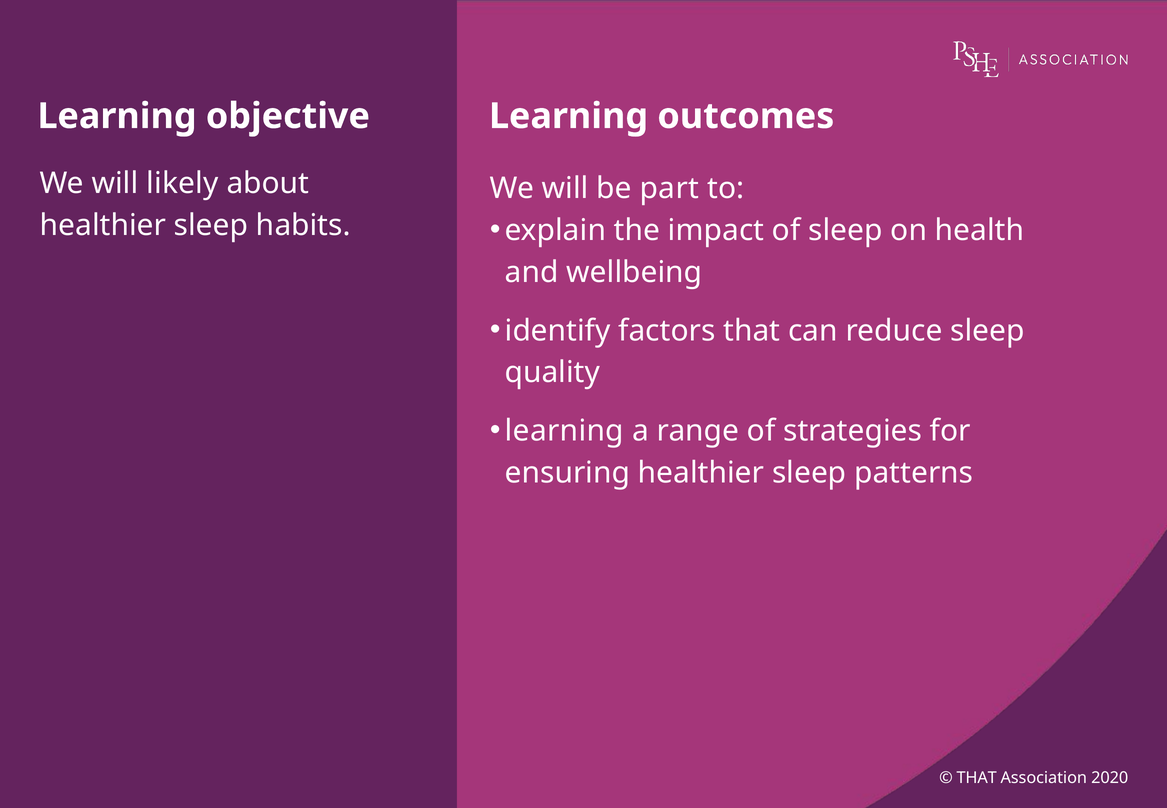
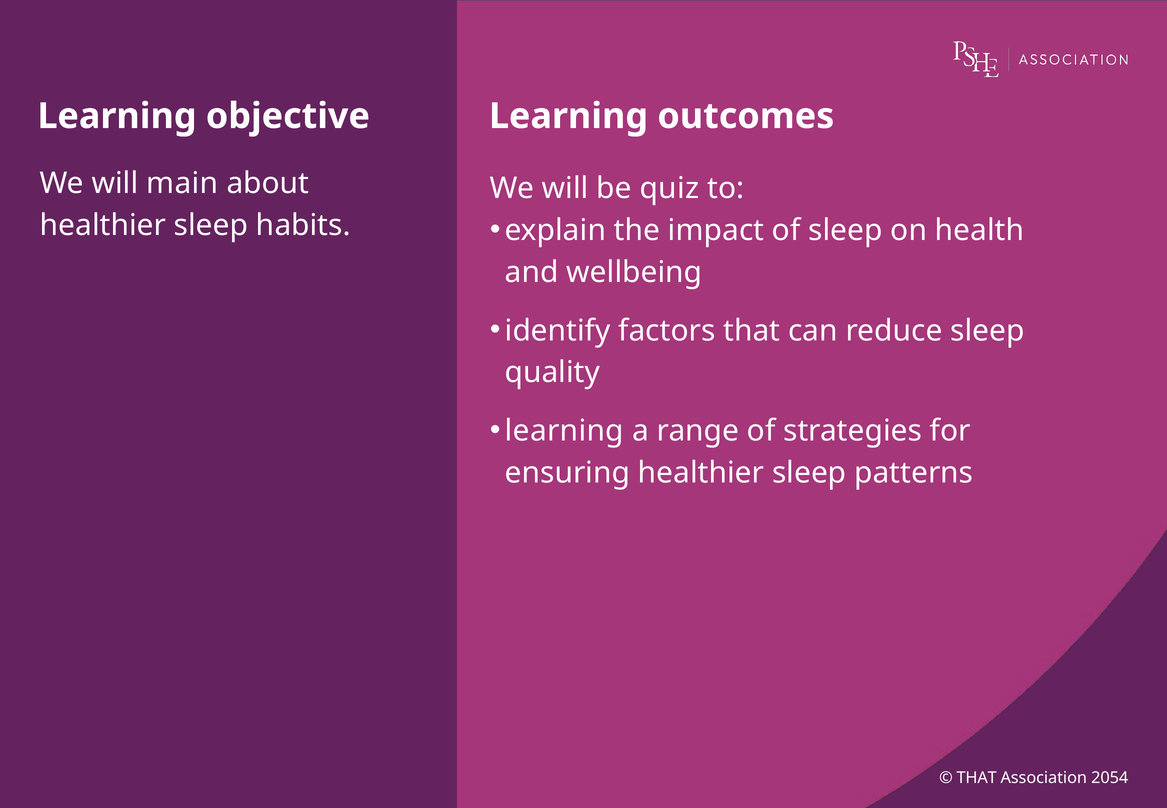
likely: likely -> main
part: part -> quiz
2020: 2020 -> 2054
